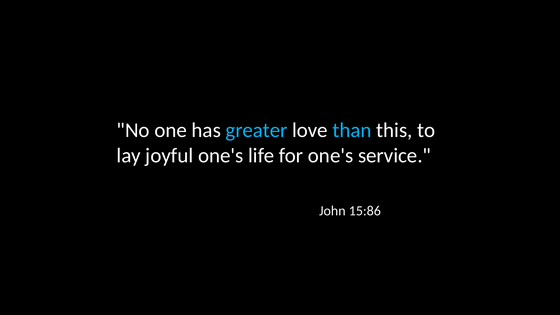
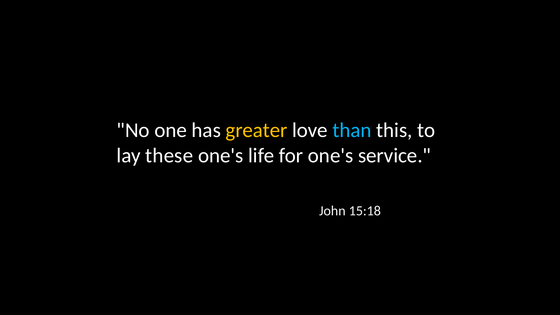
greater colour: light blue -> yellow
joyful: joyful -> these
15:86: 15:86 -> 15:18
